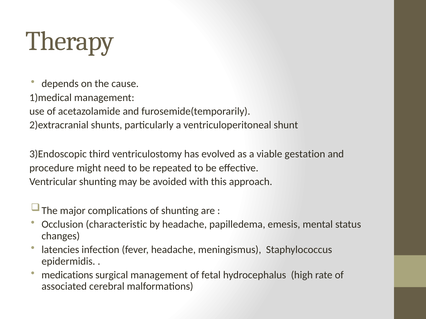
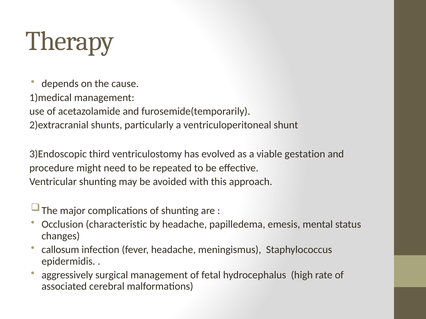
latencies: latencies -> callosum
medications: medications -> aggressively
